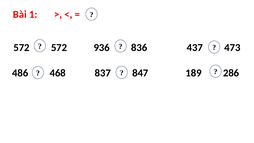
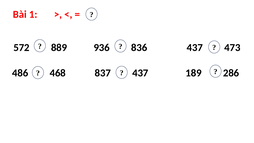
572 572: 572 -> 889
837 847: 847 -> 437
